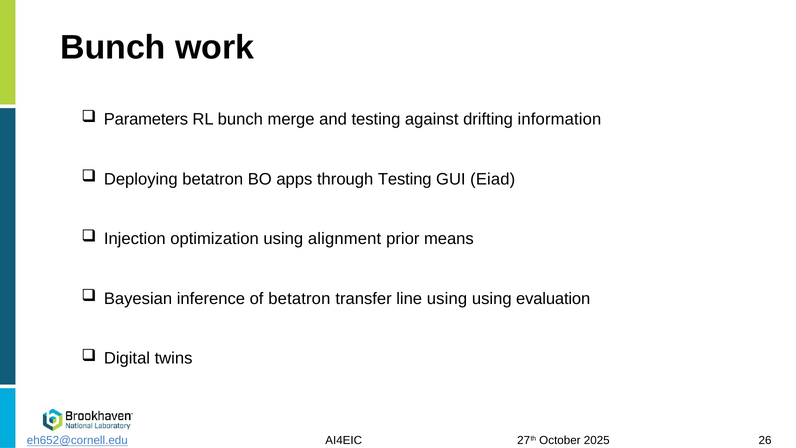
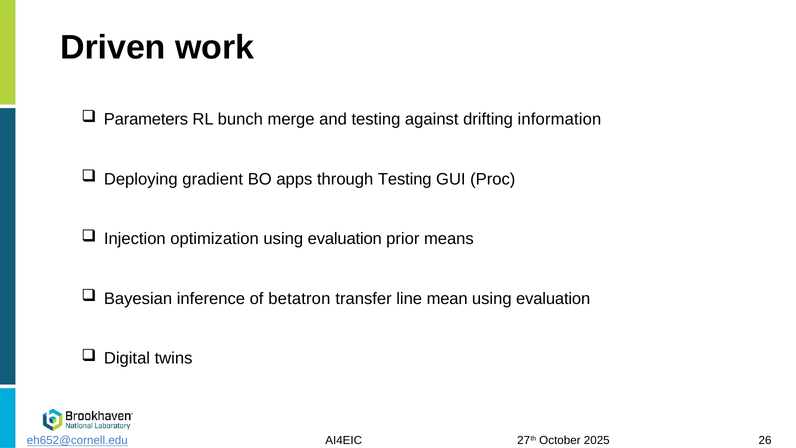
Bunch at (113, 47): Bunch -> Driven
Deploying betatron: betatron -> gradient
Eiad: Eiad -> Proc
optimization using alignment: alignment -> evaluation
line using: using -> mean
